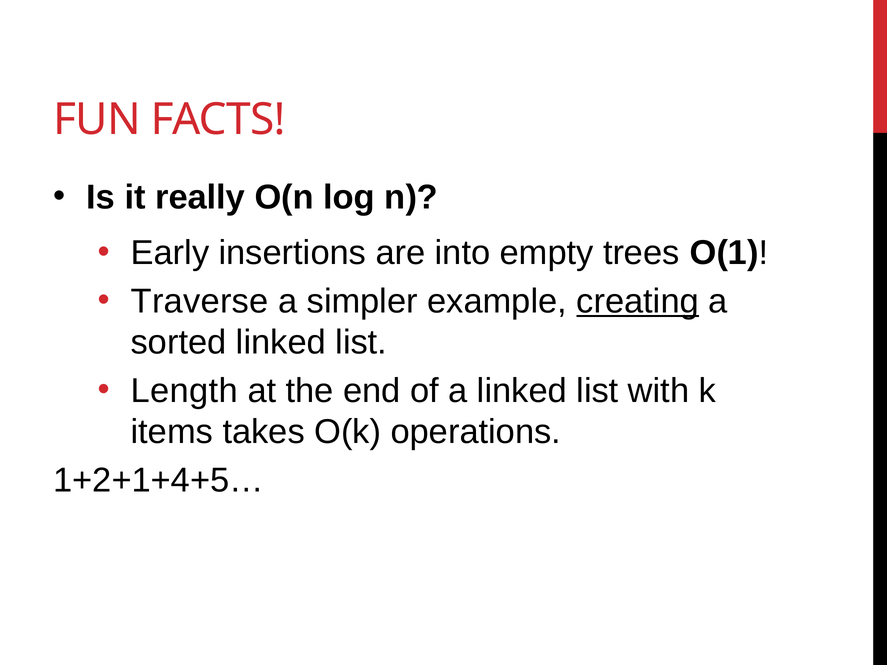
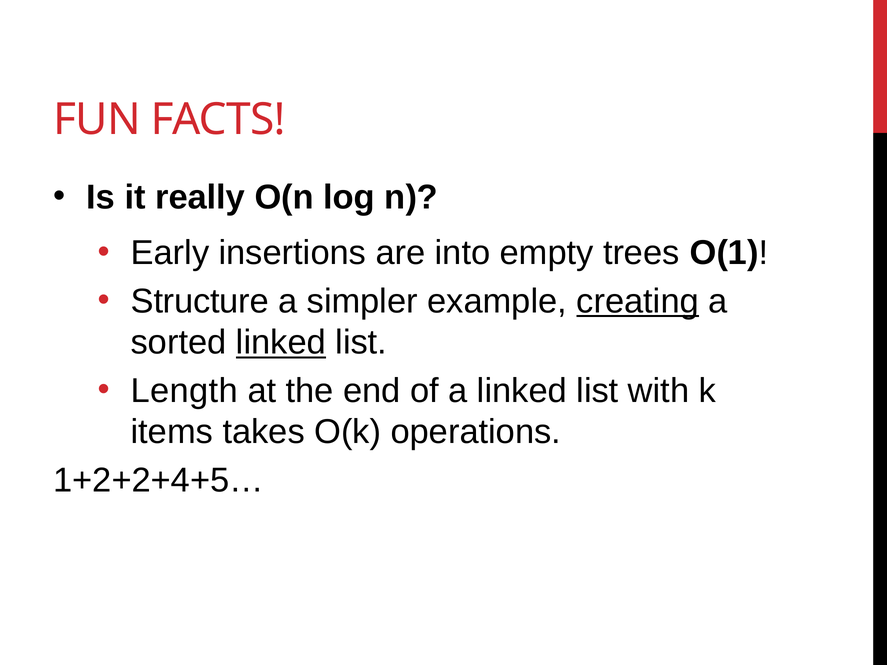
Traverse: Traverse -> Structure
linked at (281, 343) underline: none -> present
1+2+1+4+5…: 1+2+1+4+5… -> 1+2+2+4+5…
